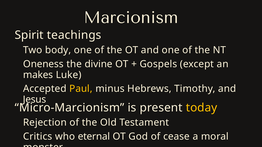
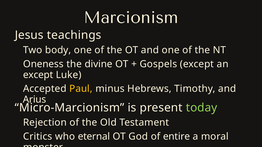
Spirit: Spirit -> Jesus
makes at (38, 75): makes -> except
Jesus: Jesus -> Arius
today colour: yellow -> light green
cease: cease -> entire
